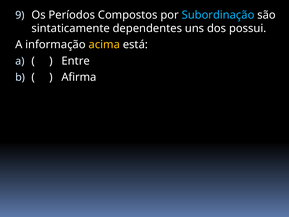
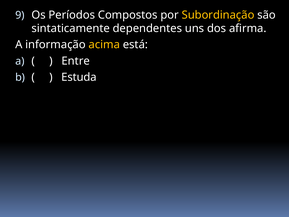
Subordinação colour: light blue -> yellow
possui: possui -> afirma
Afirma: Afirma -> Estuda
